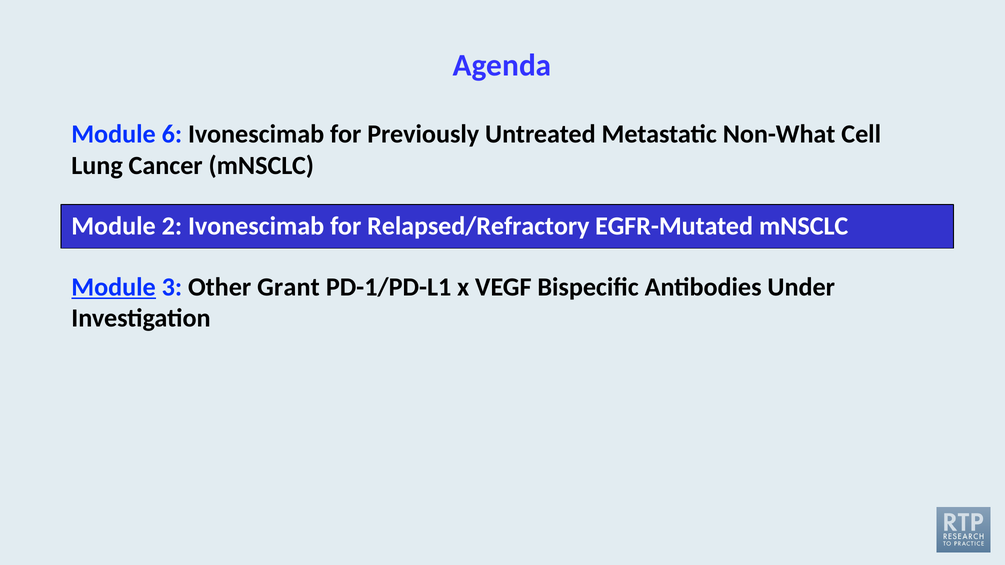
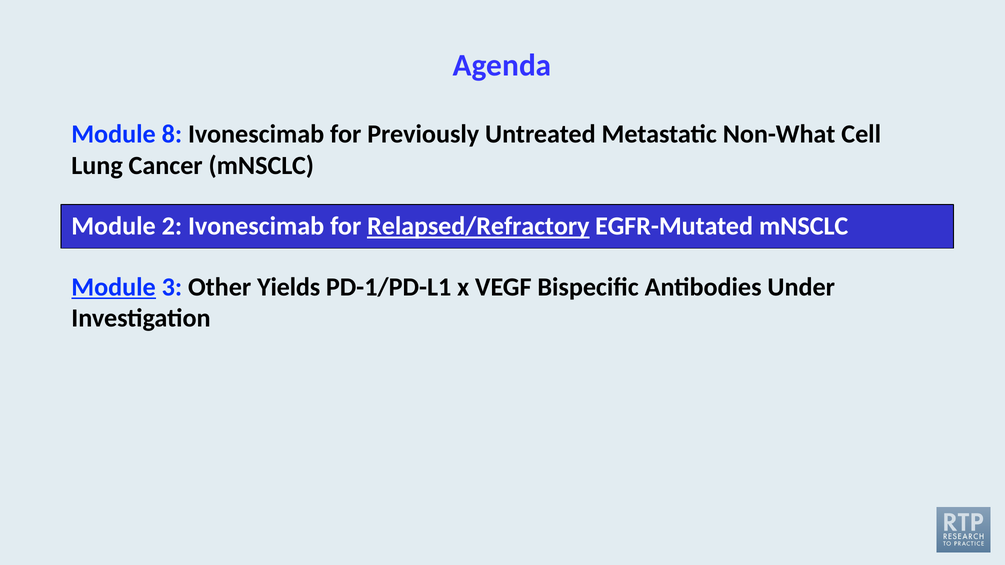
6: 6 -> 8
Relapsed/Refractory underline: none -> present
Grant: Grant -> Yields
